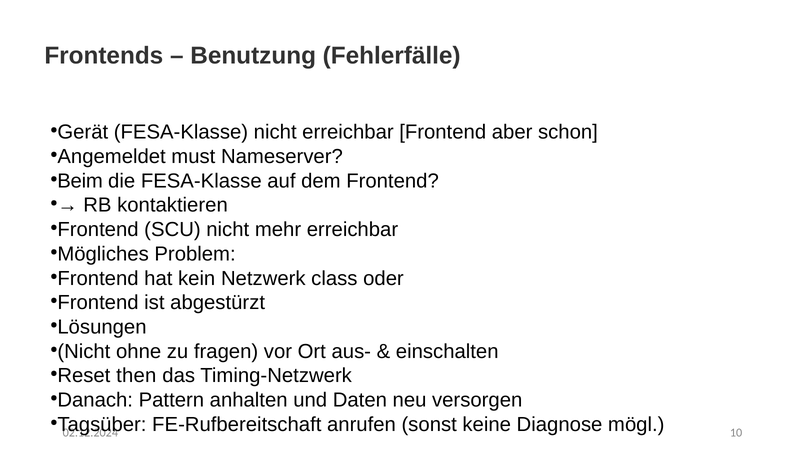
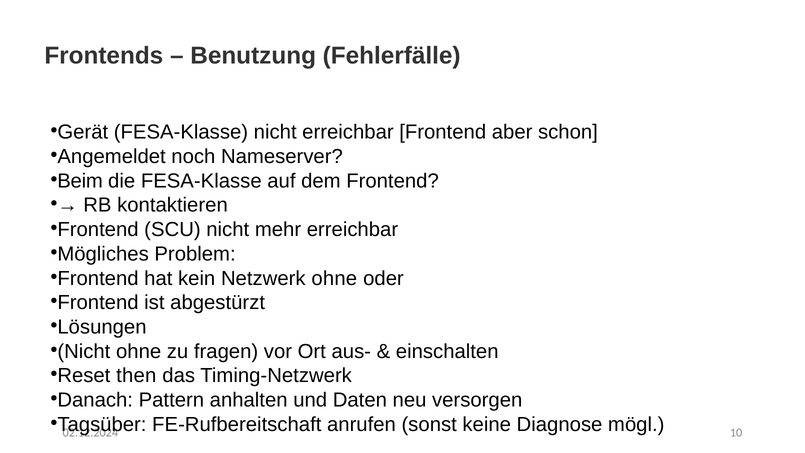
must: must -> noch
Netzwerk class: class -> ohne
